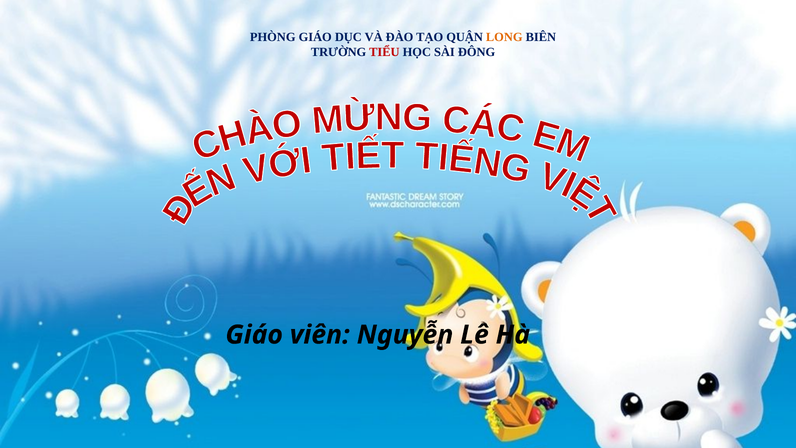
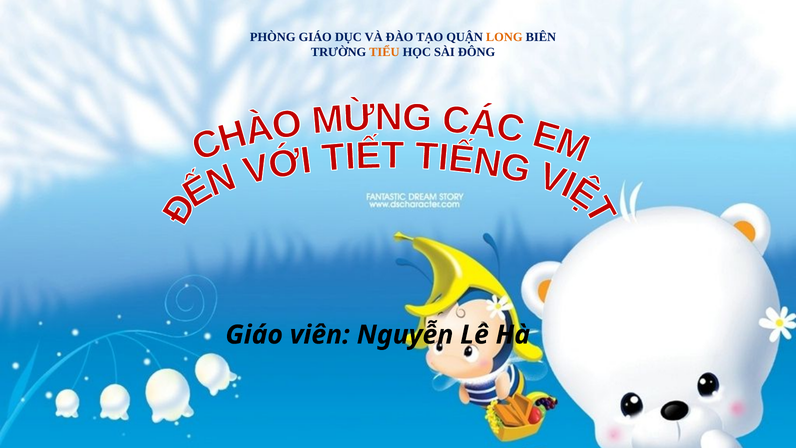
TIỂU colour: red -> orange
